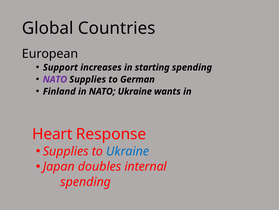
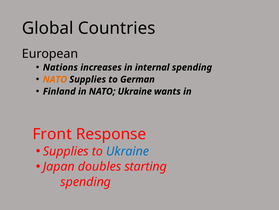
Support: Support -> Nations
starting: starting -> internal
NATO at (55, 79) colour: purple -> orange
Heart: Heart -> Front
internal: internal -> starting
